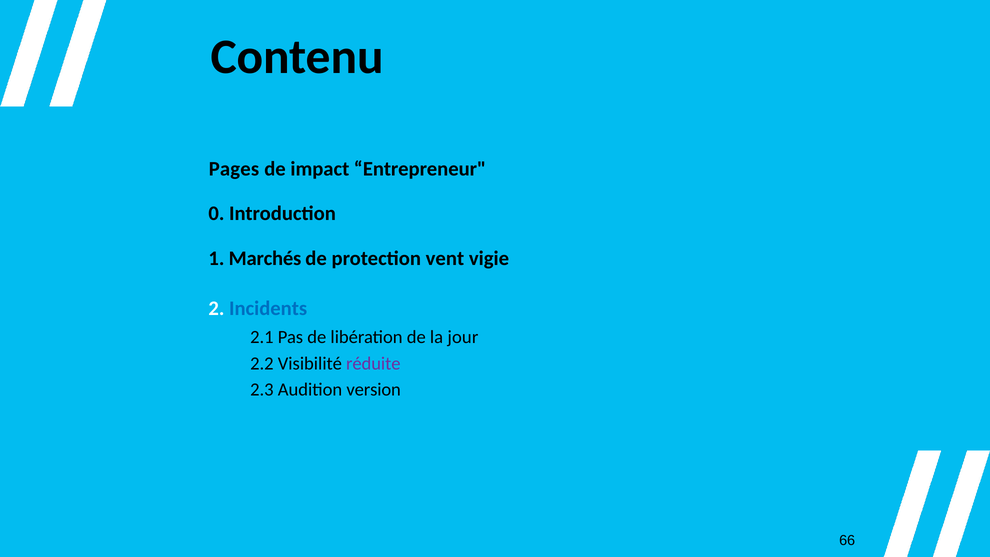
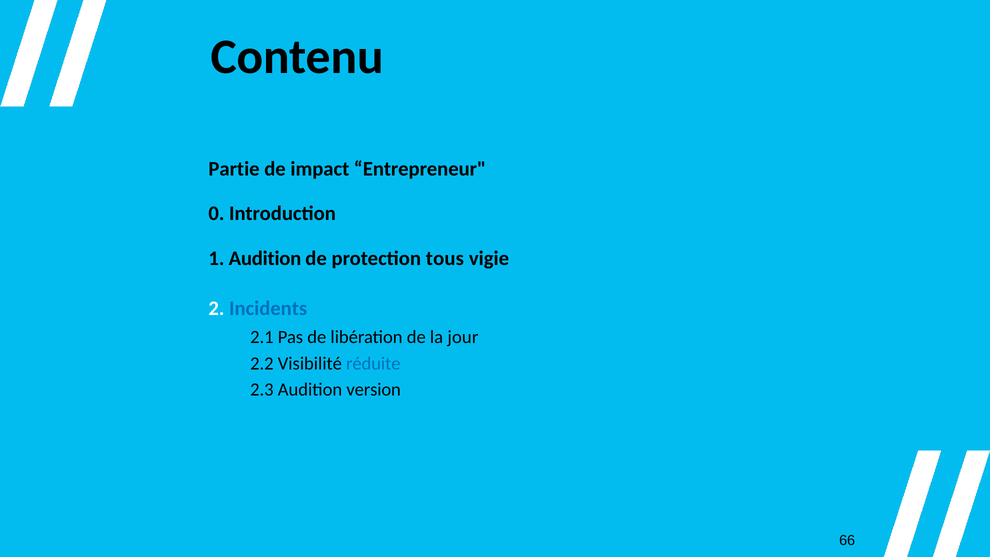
Pages: Pages -> Partie
1 Marchés: Marchés -> Audition
vent: vent -> tous
réduite colour: purple -> blue
